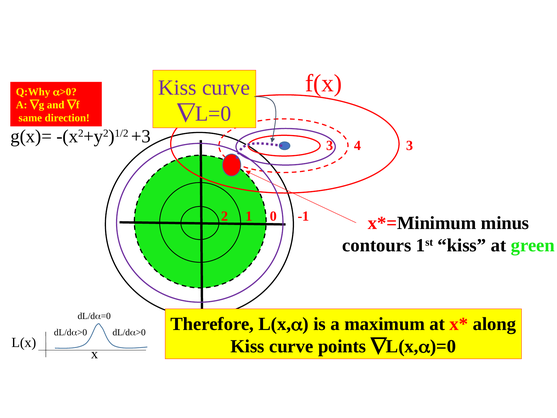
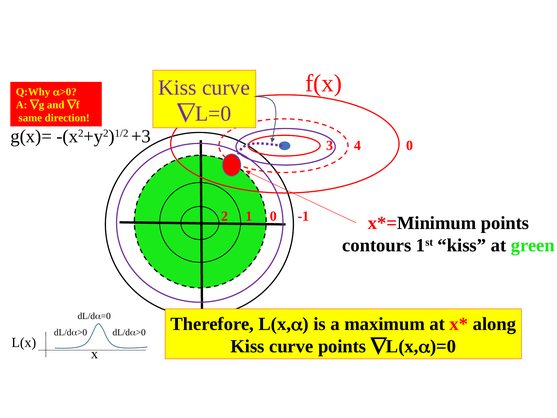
4 3: 3 -> 0
minus at (505, 223): minus -> points
